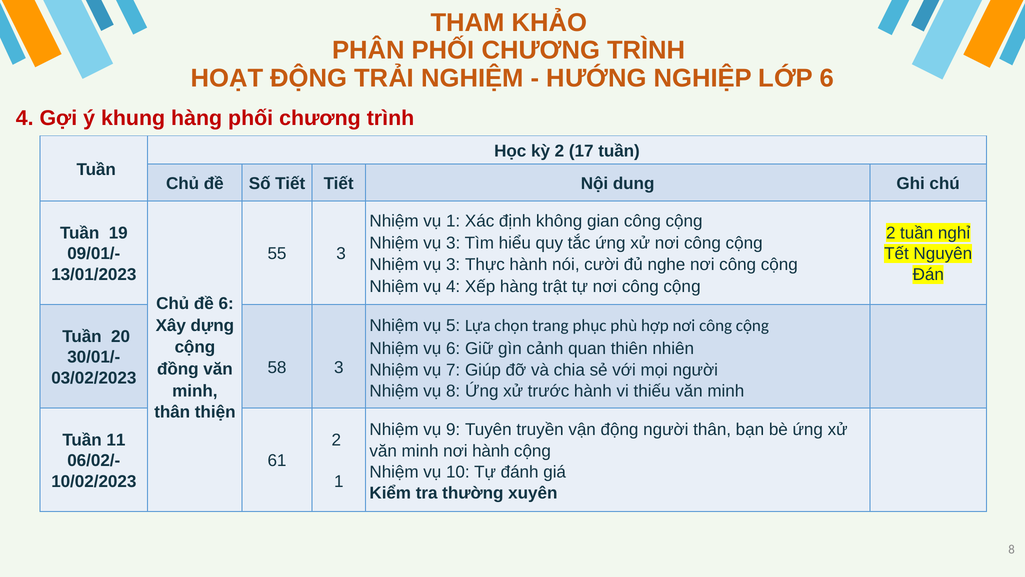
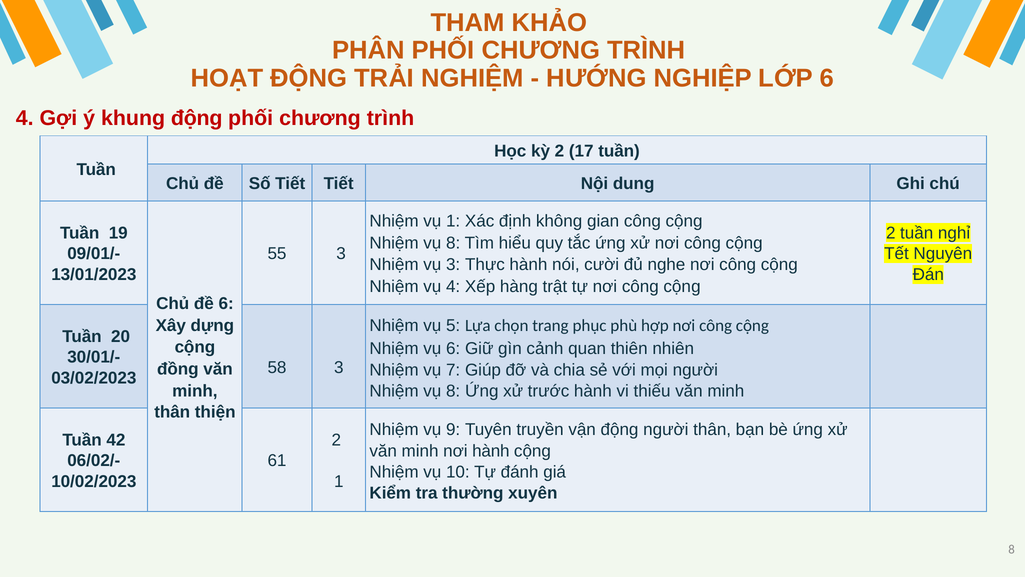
khung hàng: hàng -> động
3 at (453, 243): 3 -> 8
11: 11 -> 42
